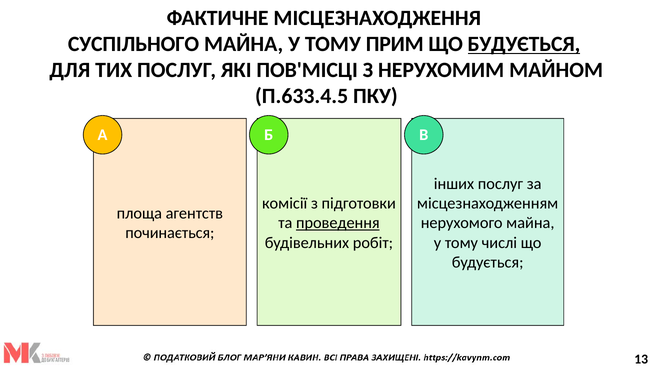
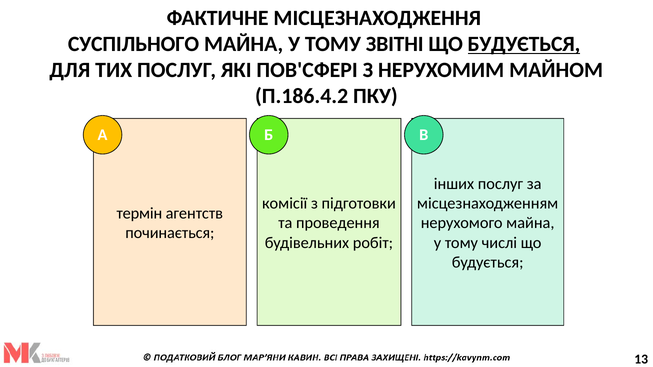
ПРИМ: ПРИМ -> ЗВІТНІ
ПОВ'МІСЦІ: ПОВ'МІСЦІ -> ПОВ'СФЕРІ
П.633.4.5: П.633.4.5 -> П.186.4.2
площа: площа -> термін
проведення underline: present -> none
